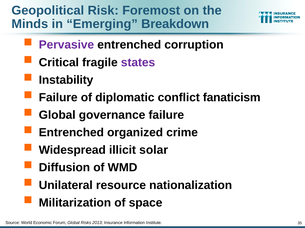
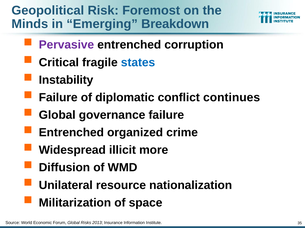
states colour: purple -> blue
fanaticism: fanaticism -> continues
solar: solar -> more
